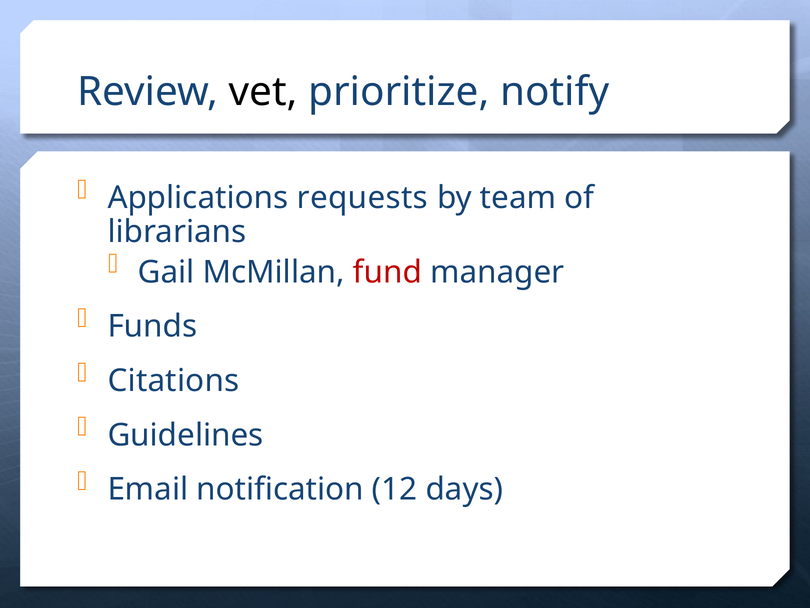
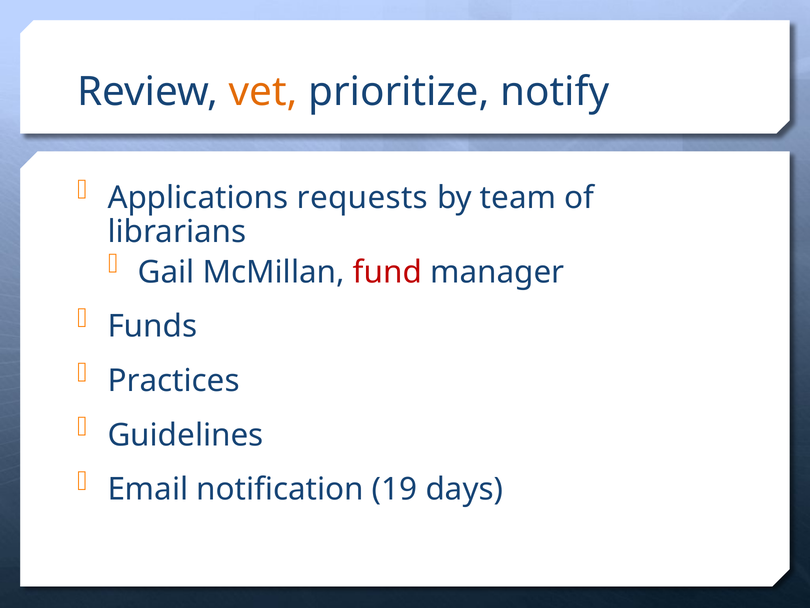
vet colour: black -> orange
Citations: Citations -> Practices
12: 12 -> 19
